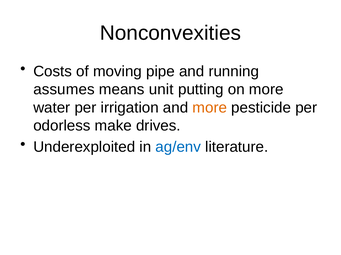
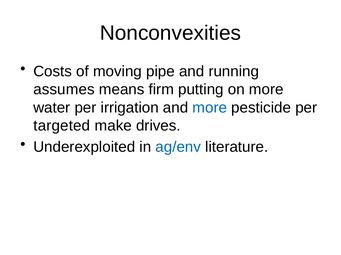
unit: unit -> firm
more at (210, 108) colour: orange -> blue
odorless: odorless -> targeted
